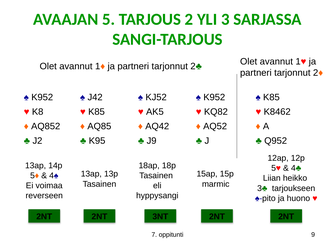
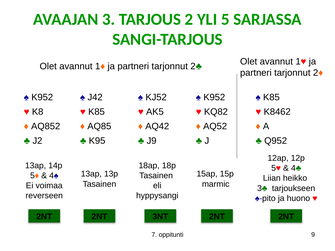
5: 5 -> 3
3: 3 -> 5
